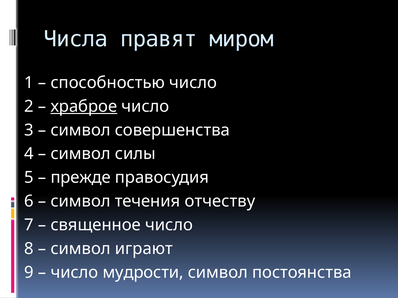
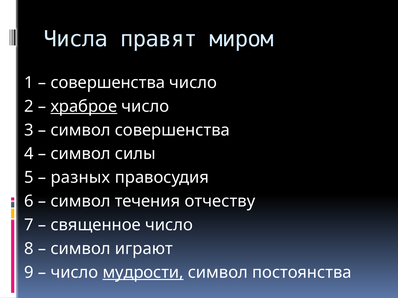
способностью at (108, 83): способностью -> совершенства
прежде: прежде -> разных
мудрости underline: none -> present
